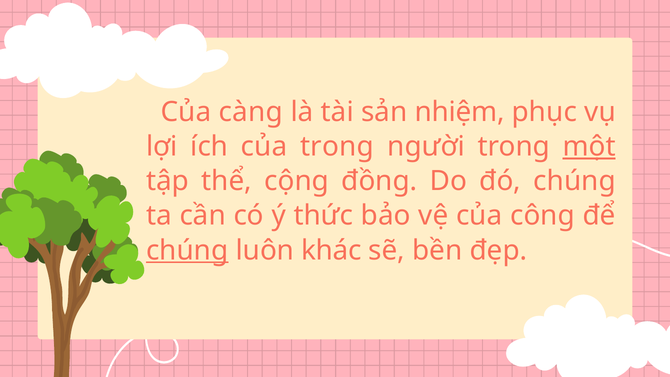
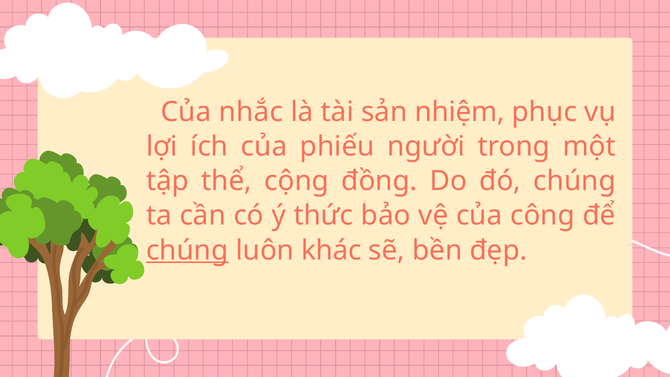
càng: càng -> nhắc
của trong: trong -> phiếu
một underline: present -> none
